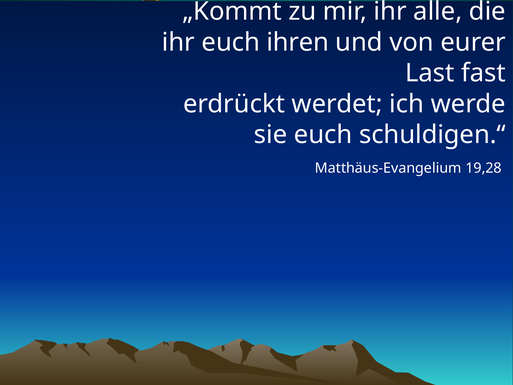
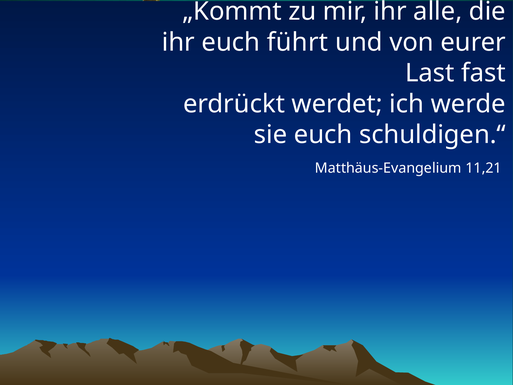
ihren: ihren -> führt
19,28: 19,28 -> 11,21
